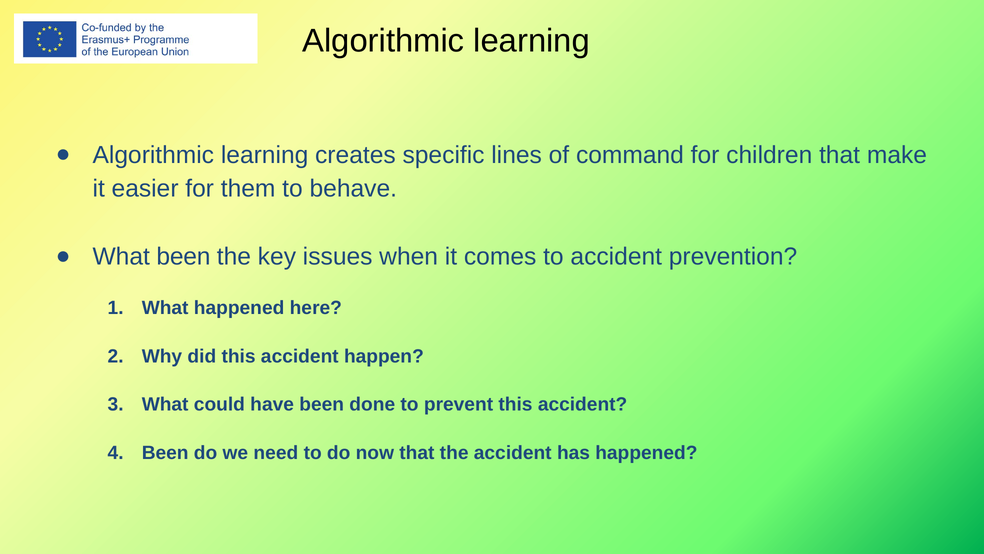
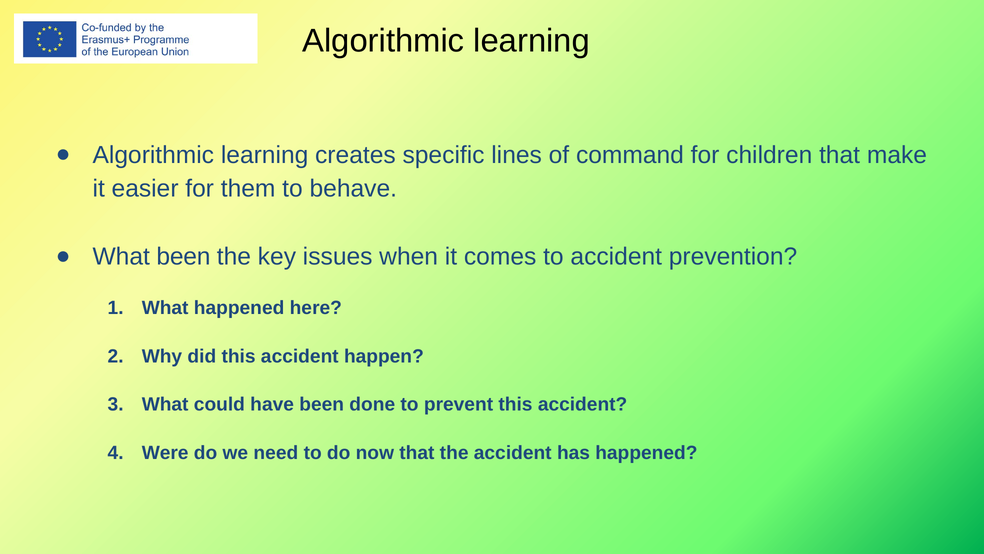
Been at (165, 452): Been -> Were
